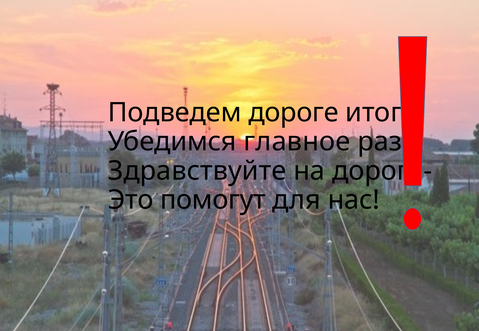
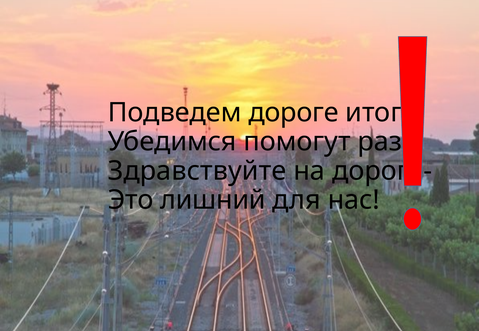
главное: главное -> помогут
помогут: помогут -> лишний
